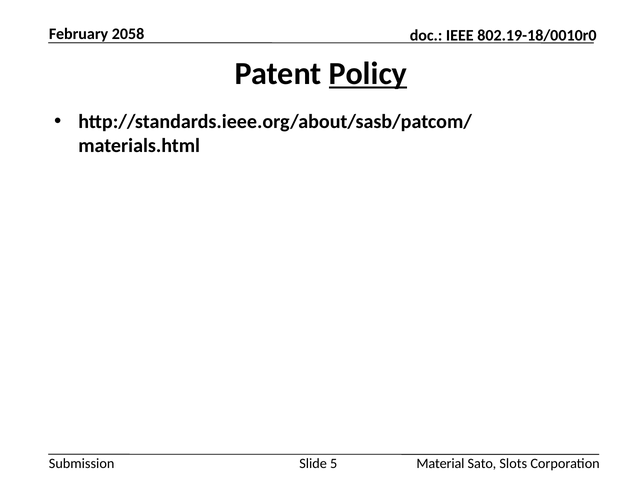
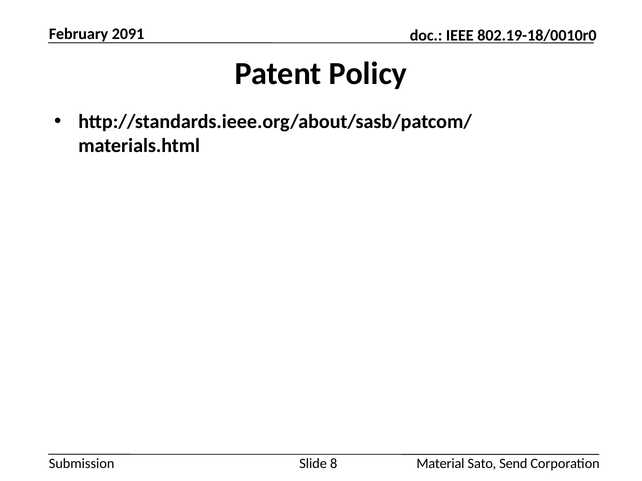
2058: 2058 -> 2091
Policy underline: present -> none
5: 5 -> 8
Slots: Slots -> Send
